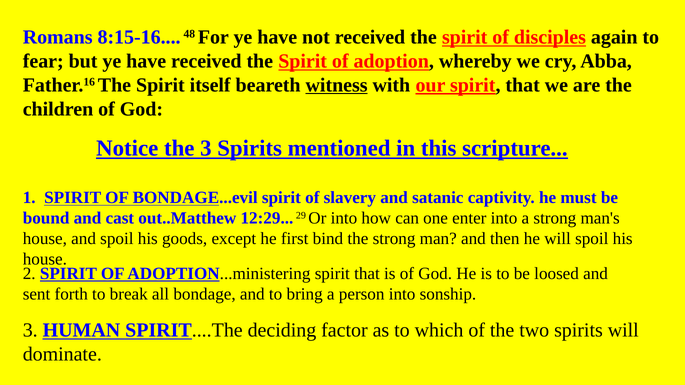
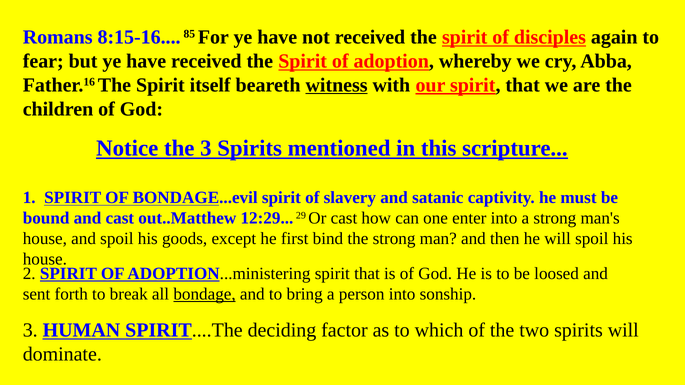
48: 48 -> 85
Or into: into -> cast
bondage underline: none -> present
